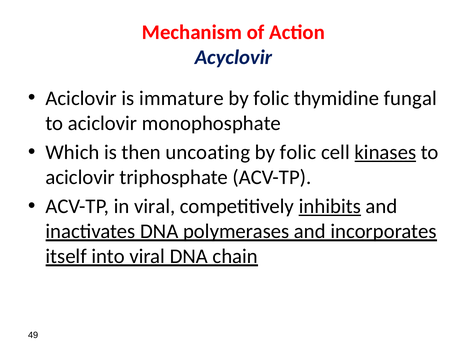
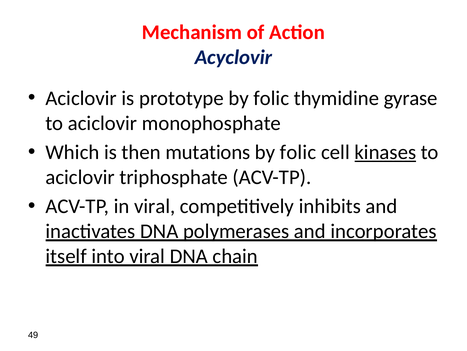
immature: immature -> prototype
fungal: fungal -> gyrase
uncoating: uncoating -> mutations
inhibits underline: present -> none
